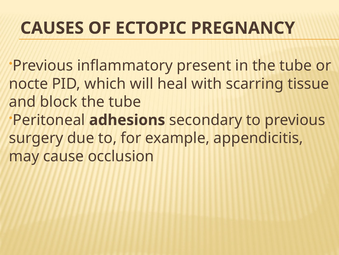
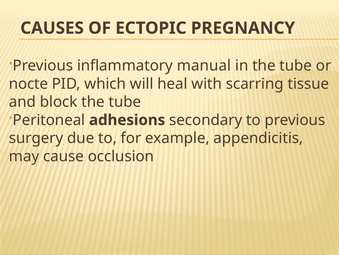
present: present -> manual
